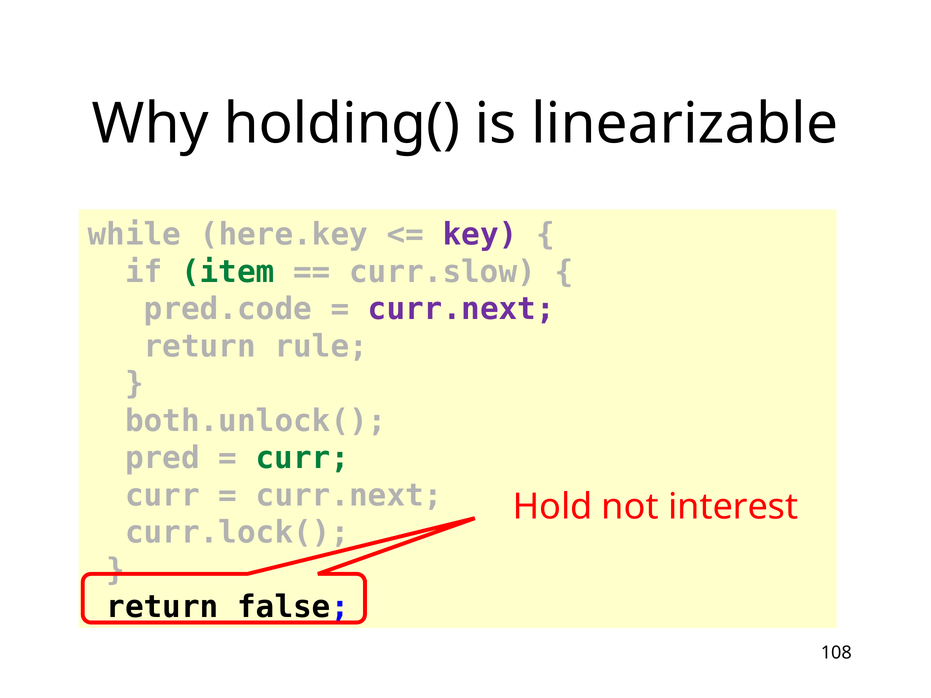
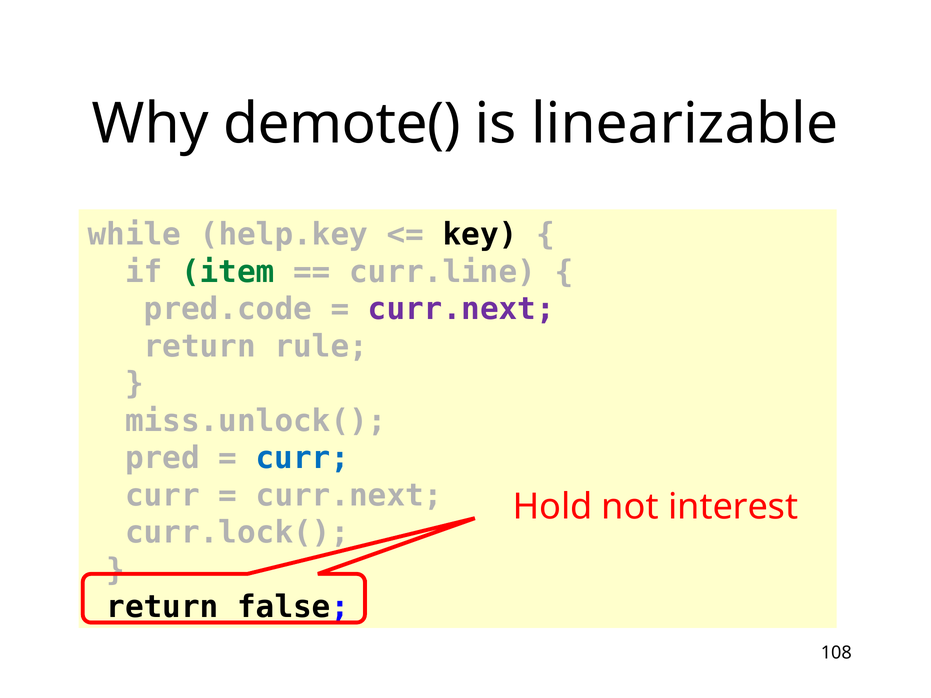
holding(: holding( -> demote(
here.key: here.key -> help.key
key colour: purple -> black
curr.slow: curr.slow -> curr.line
both.unlock(: both.unlock( -> miss.unlock(
curr at (302, 458) colour: green -> blue
